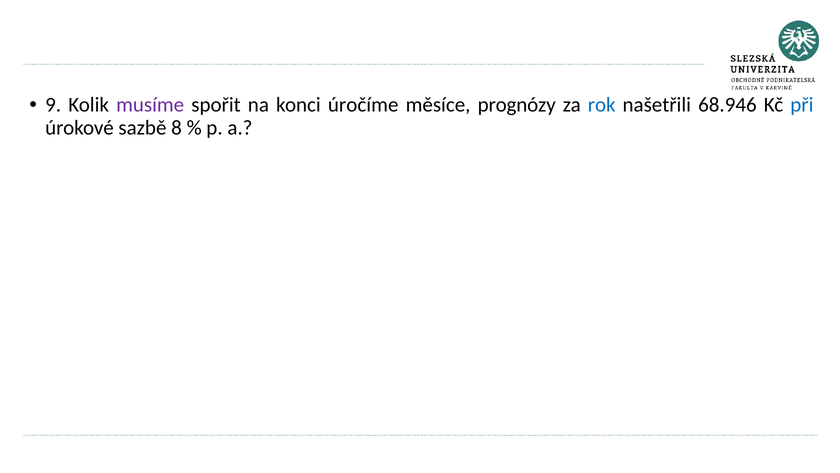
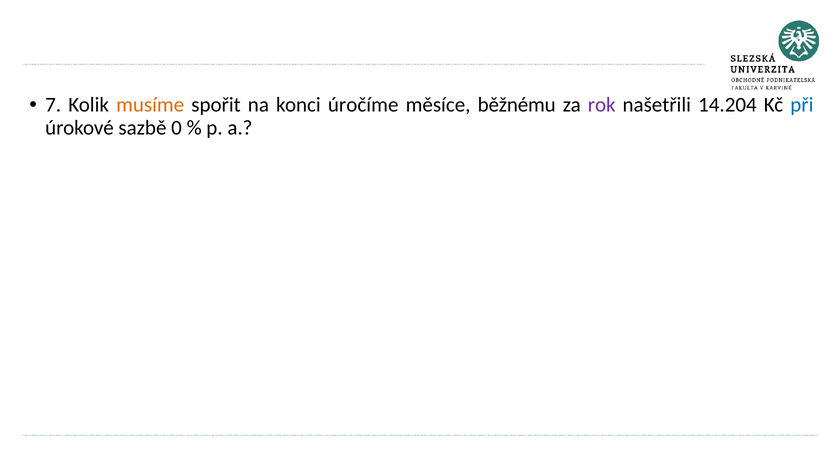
9: 9 -> 7
musíme colour: purple -> orange
prognózy: prognózy -> běžnému
rok colour: blue -> purple
68.946: 68.946 -> 14.204
8: 8 -> 0
